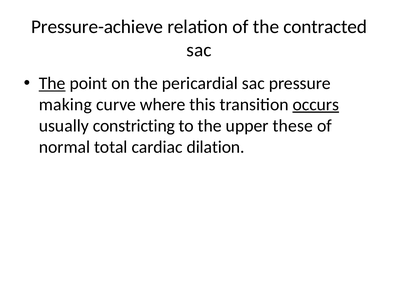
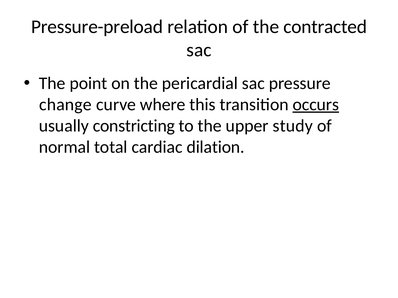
Pressure-achieve: Pressure-achieve -> Pressure-preload
The at (52, 83) underline: present -> none
making: making -> change
these: these -> study
